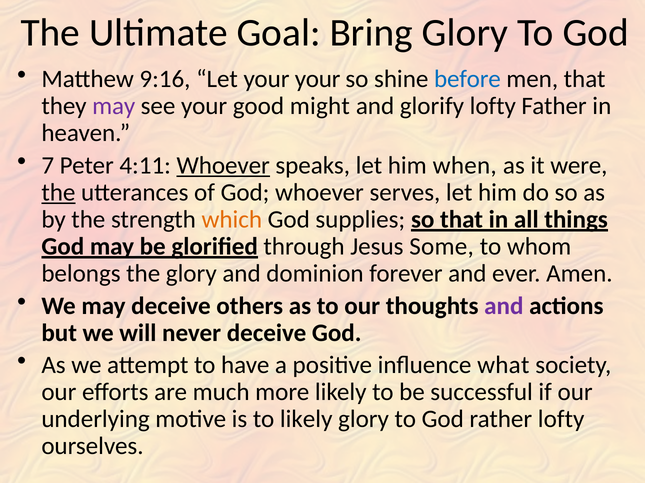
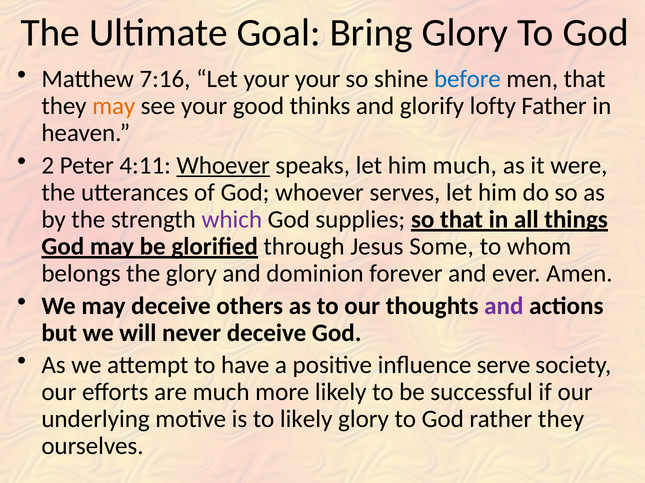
9:16: 9:16 -> 7:16
may at (114, 106) colour: purple -> orange
might: might -> thinks
7: 7 -> 2
him when: when -> much
the at (58, 193) underline: present -> none
which colour: orange -> purple
what: what -> serve
rather lofty: lofty -> they
